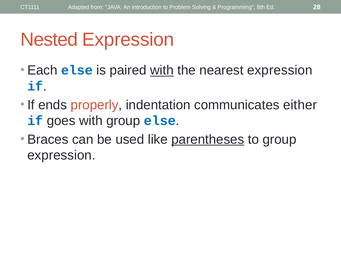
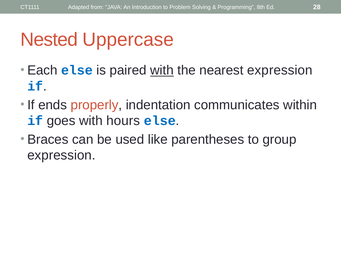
Nested Expression: Expression -> Uppercase
either: either -> within
with group: group -> hours
parentheses underline: present -> none
